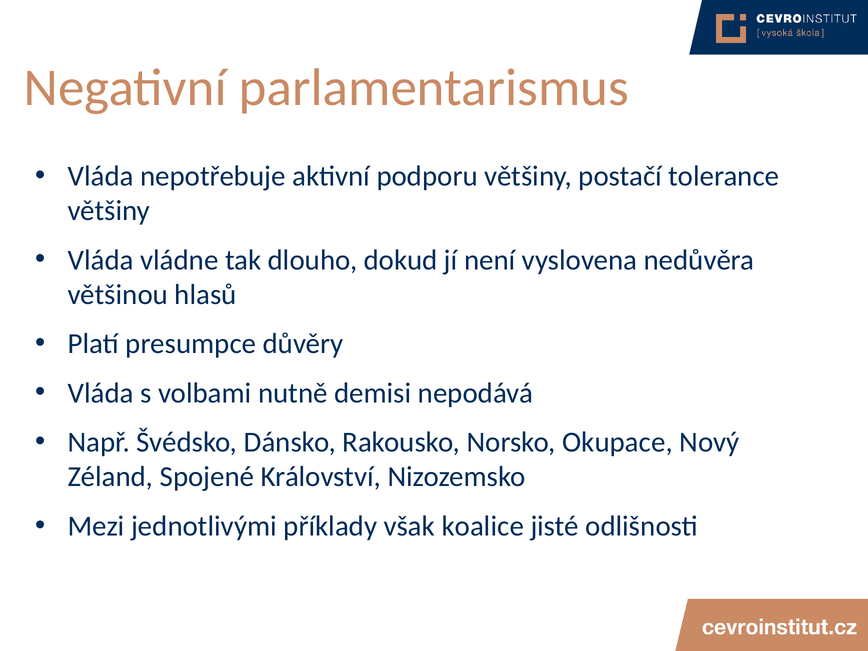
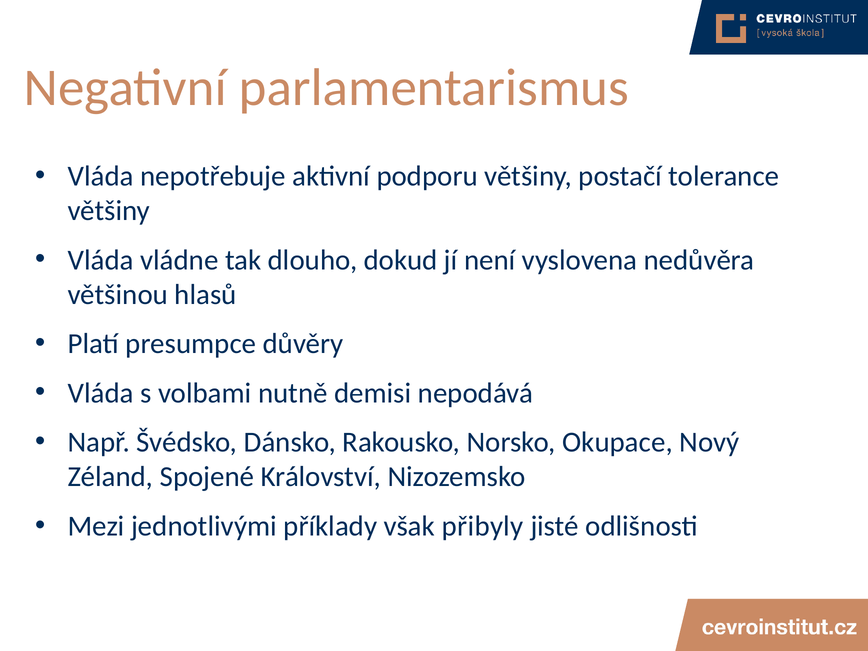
koalice: koalice -> přibyly
